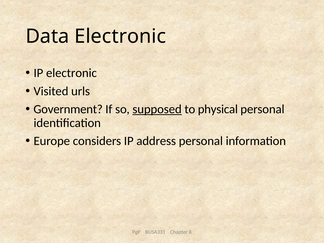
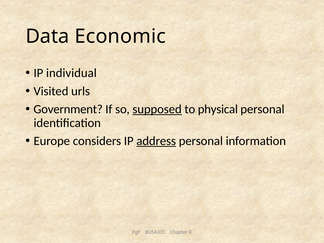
Data Electronic: Electronic -> Economic
IP electronic: electronic -> individual
address underline: none -> present
